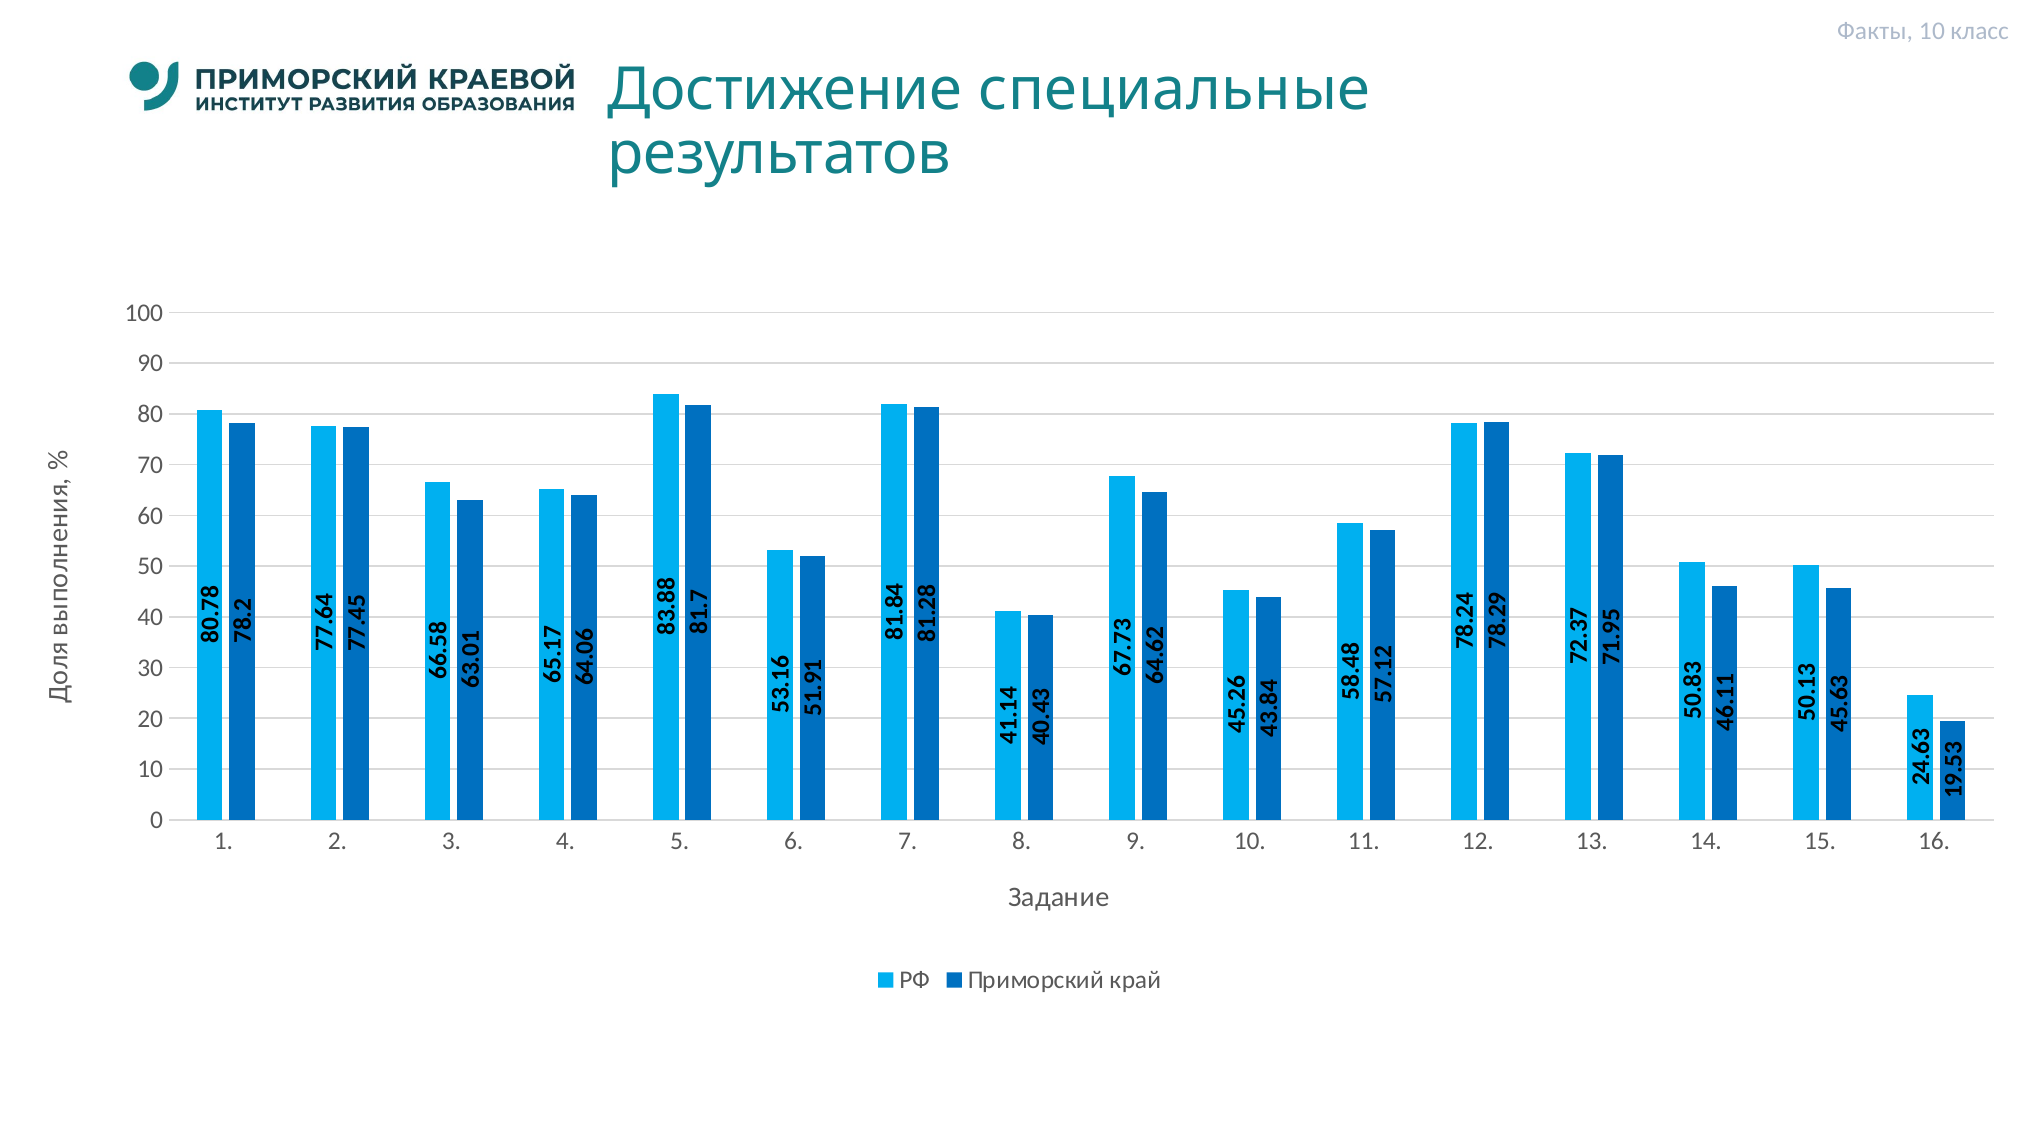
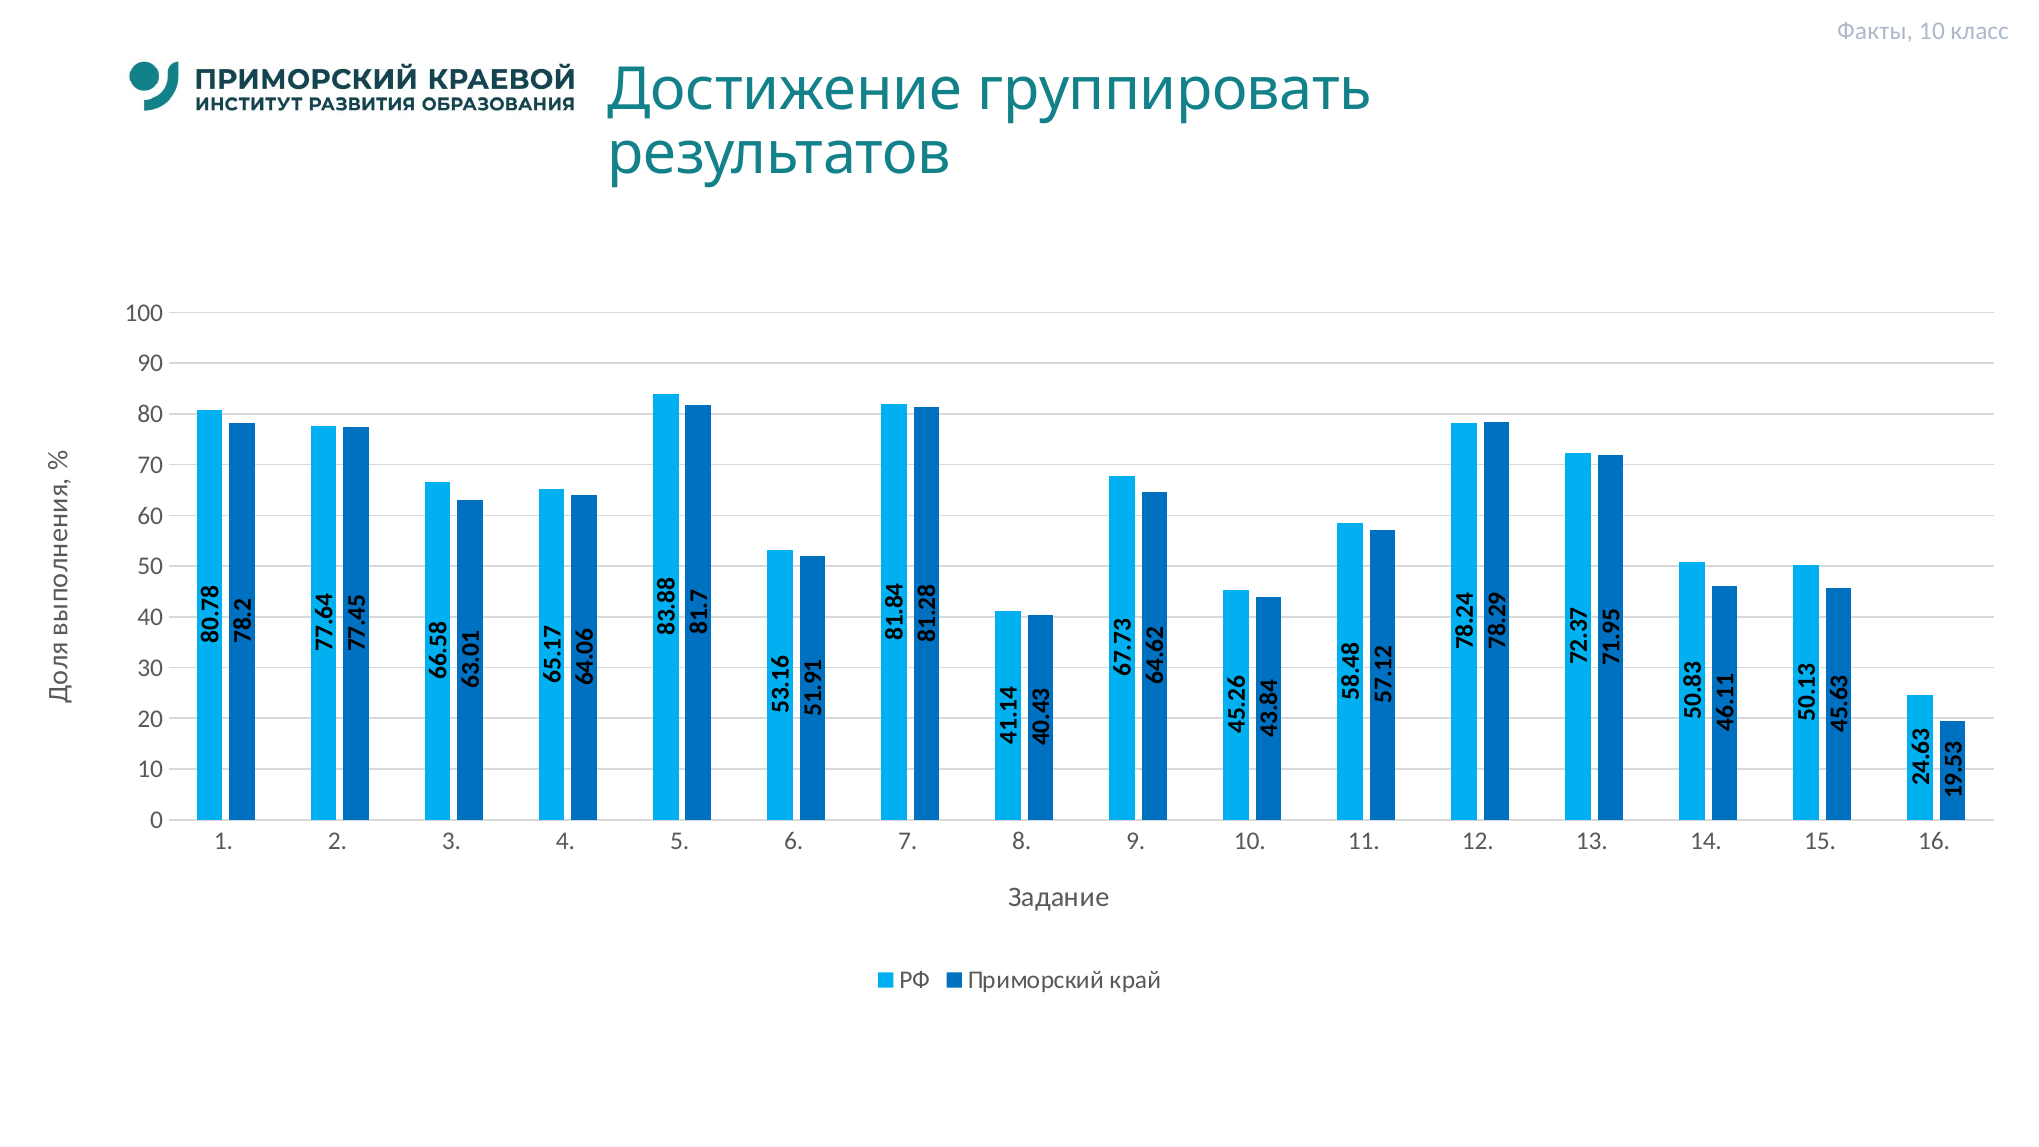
специальные: специальные -> группировать
